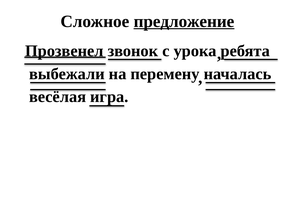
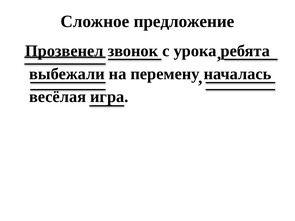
предложение underline: present -> none
